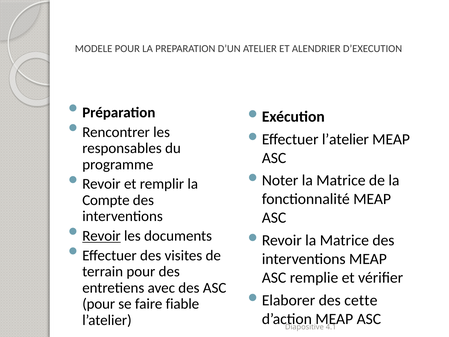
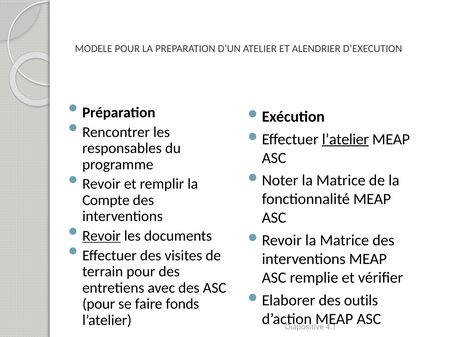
l’atelier at (345, 139) underline: none -> present
cette: cette -> outils
fiable: fiable -> fonds
